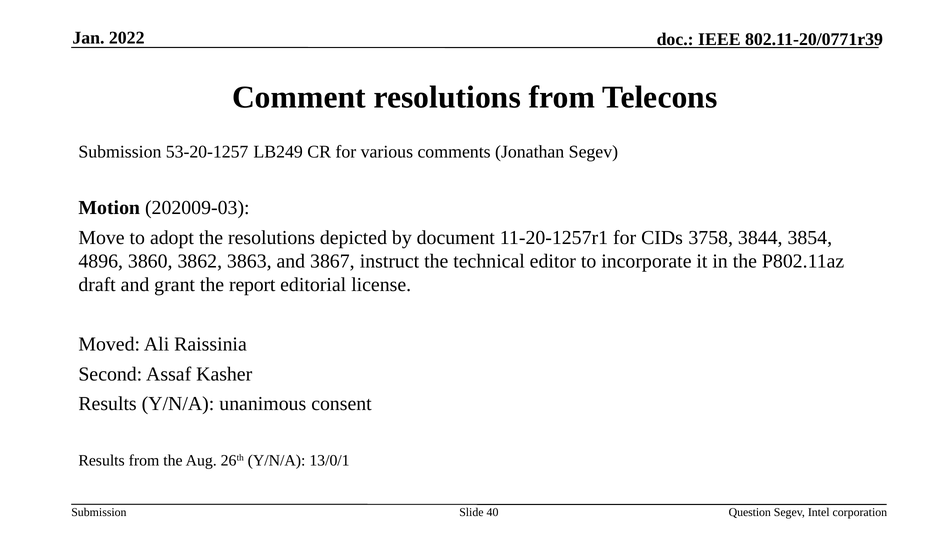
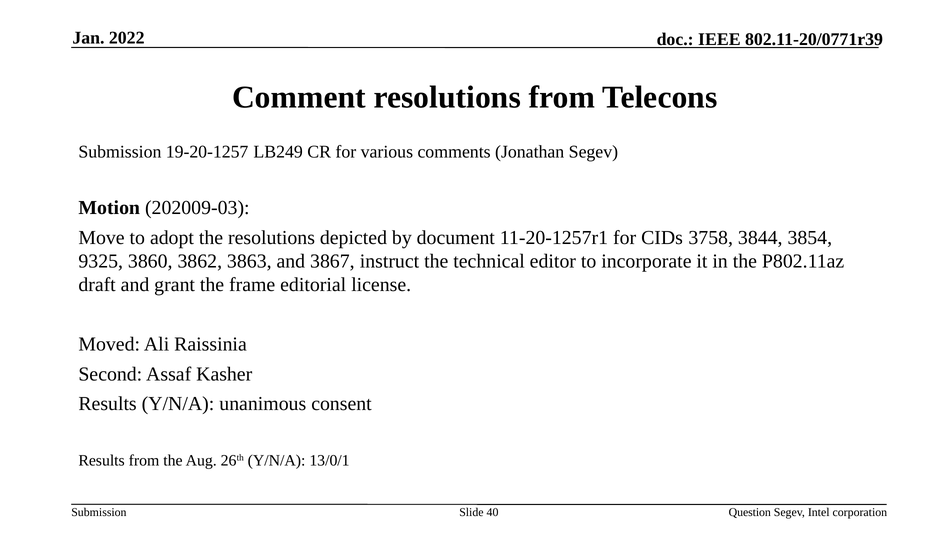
53-20-1257: 53-20-1257 -> 19-20-1257
4896: 4896 -> 9325
report: report -> frame
